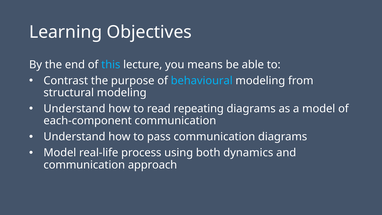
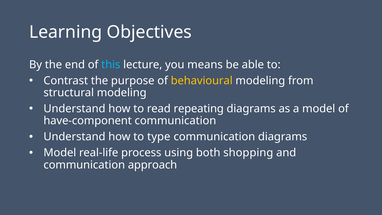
behavioural colour: light blue -> yellow
each-component: each-component -> have-component
pass: pass -> type
dynamics: dynamics -> shopping
